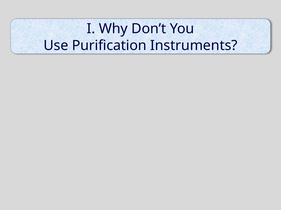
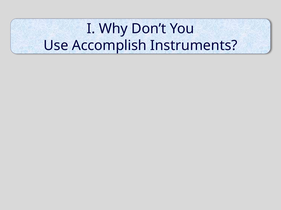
Purification: Purification -> Accomplish
